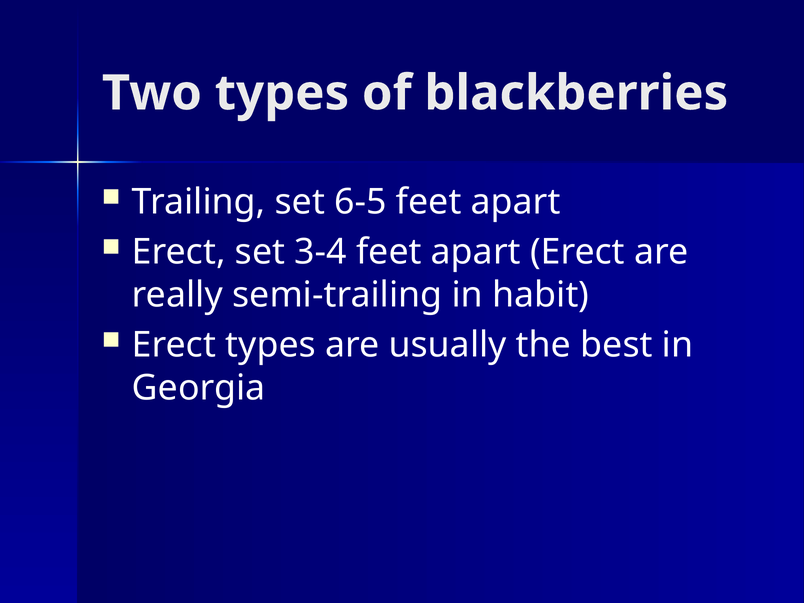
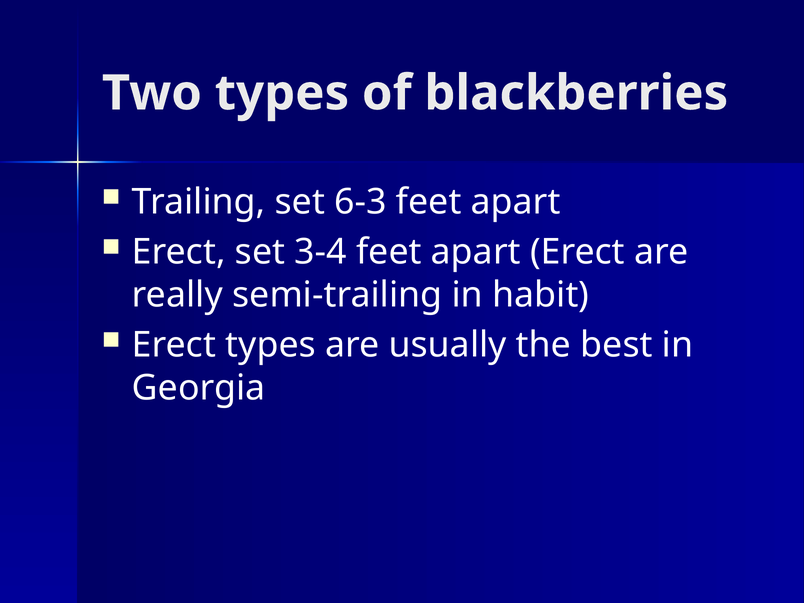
6-5: 6-5 -> 6-3
